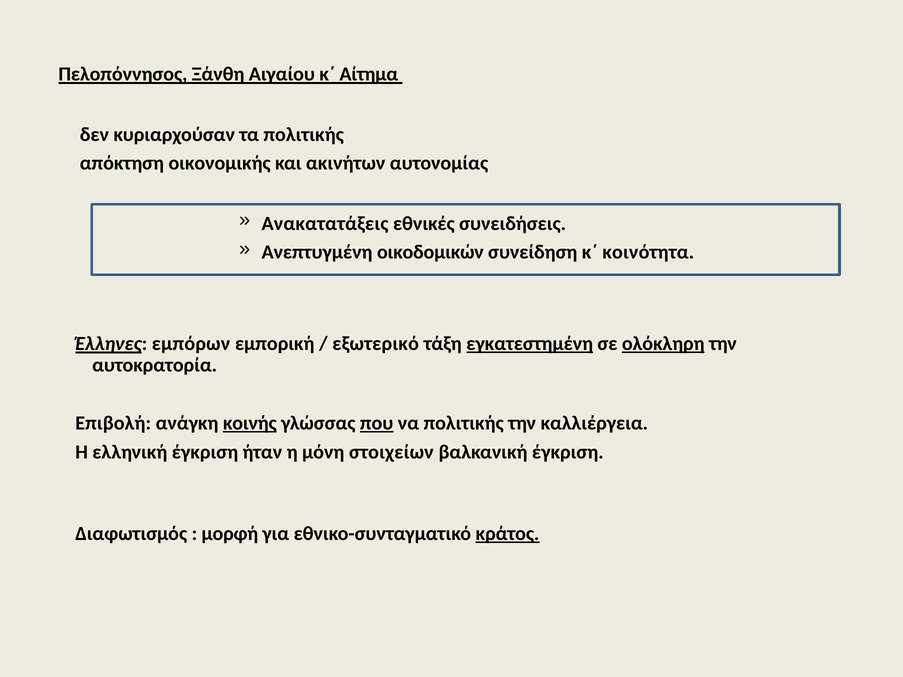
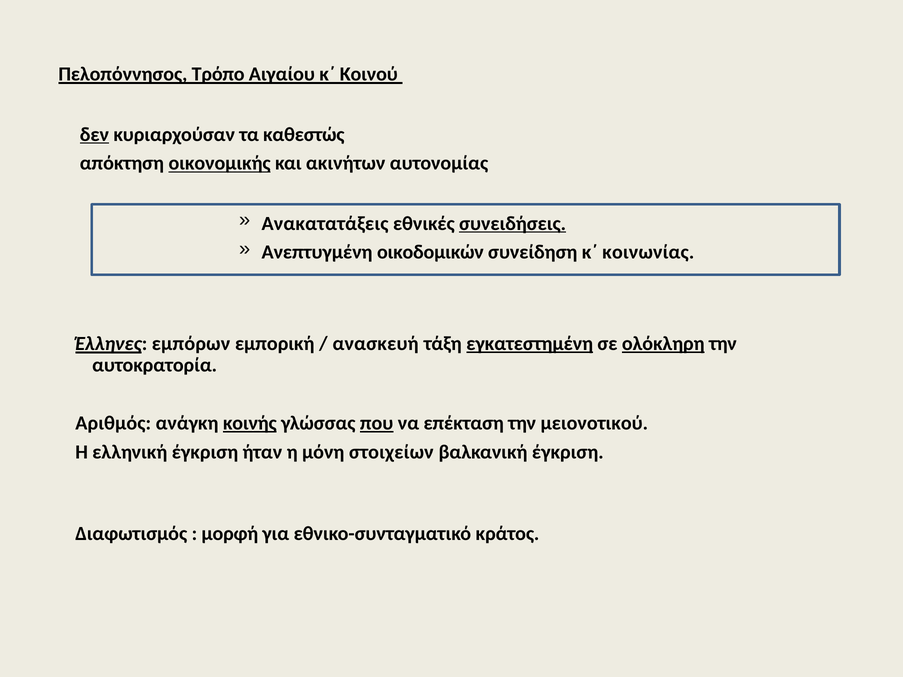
Ξάνθη: Ξάνθη -> Τρόπο
Αίτημα: Αίτημα -> Κοινού
δεν underline: none -> present
τα πολιτικής: πολιτικής -> καθεστώς
οικονομικής underline: none -> present
συνειδήσεις underline: none -> present
κοινότητα: κοινότητα -> κοινωνίας
εξωτερικό: εξωτερικό -> ανασκευή
Επιβολή: Επιβολή -> Αριθμός
να πολιτικής: πολιτικής -> επέκταση
καλλιέργεια: καλλιέργεια -> μειονοτικού
κράτος underline: present -> none
